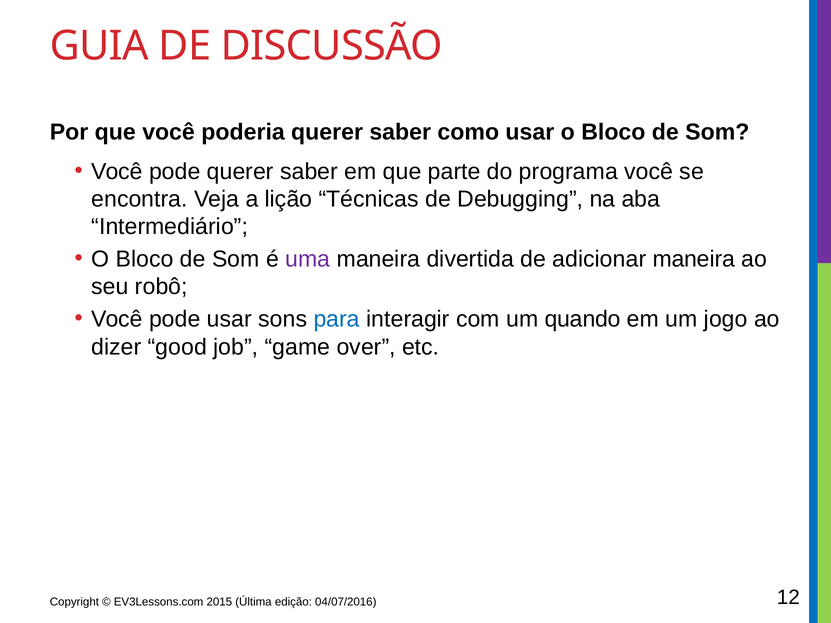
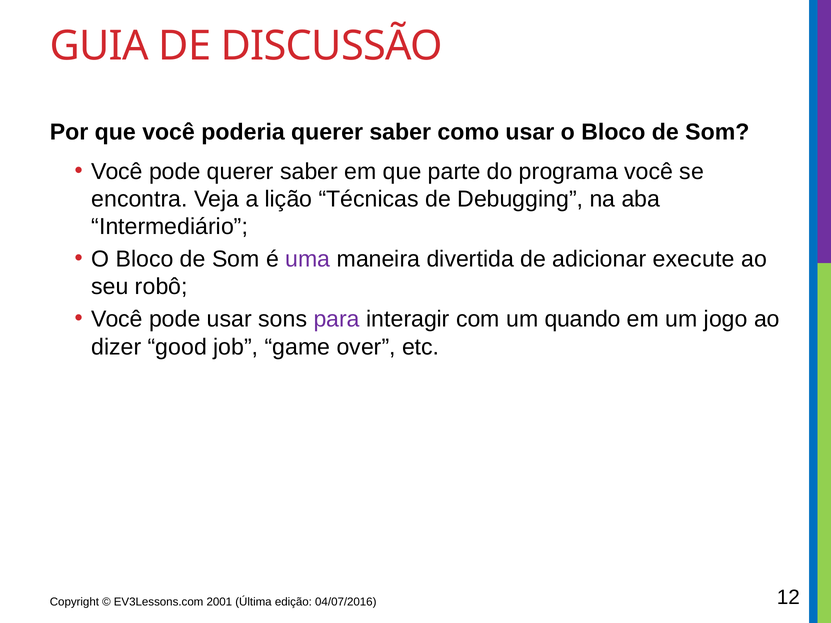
adicionar maneira: maneira -> execute
para colour: blue -> purple
2015: 2015 -> 2001
